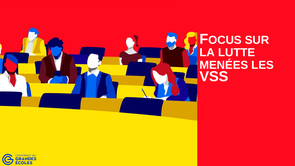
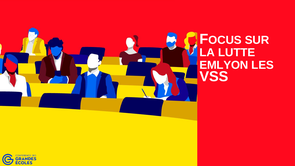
MENÉES: MENÉES -> EMLYON
